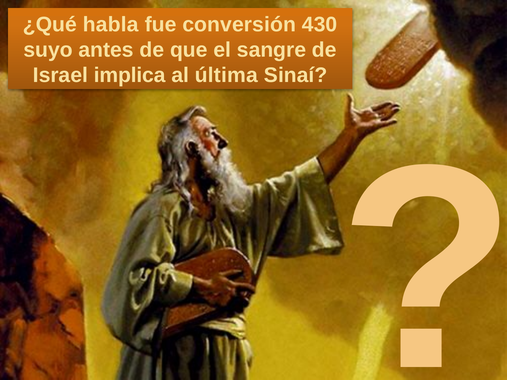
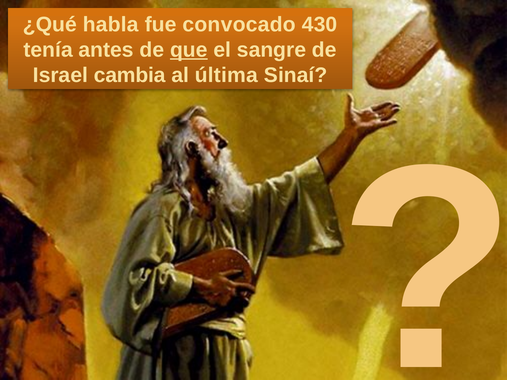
conversión: conversión -> convocado
suyo: suyo -> tenía
que underline: none -> present
implica: implica -> cambia
